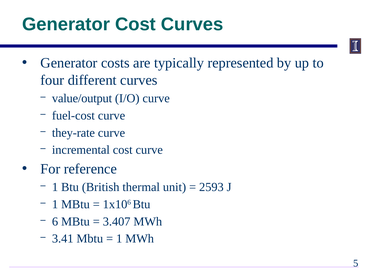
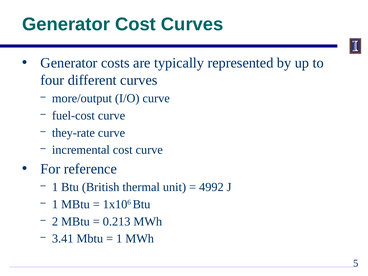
value/output: value/output -> more/output
2593: 2593 -> 4992
6: 6 -> 2
3.407: 3.407 -> 0.213
